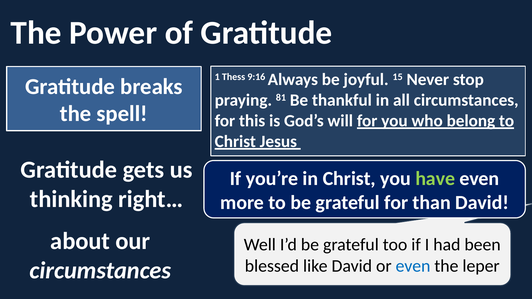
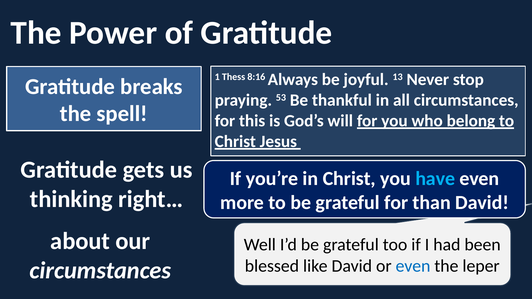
9:16: 9:16 -> 8:16
15: 15 -> 13
81: 81 -> 53
have colour: light green -> light blue
